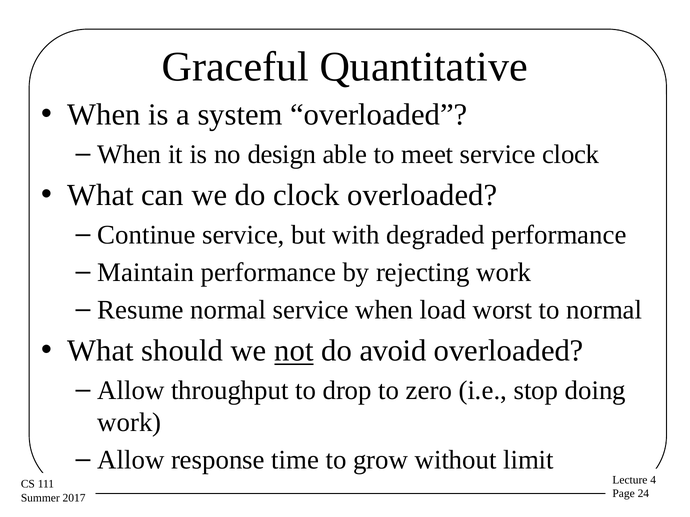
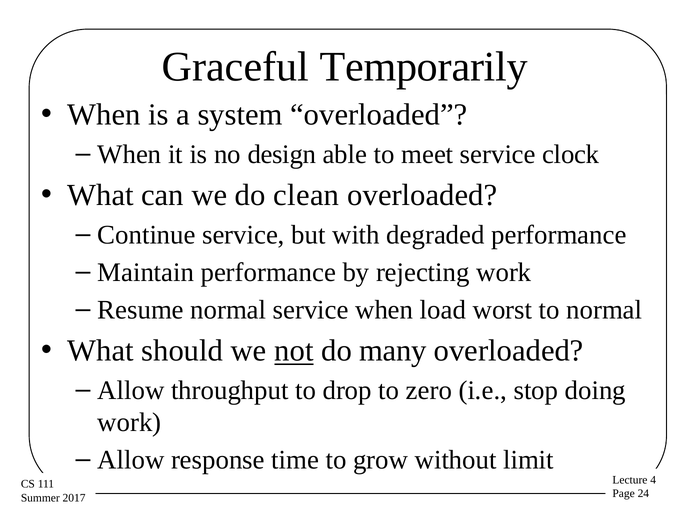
Quantitative: Quantitative -> Temporarily
do clock: clock -> clean
avoid: avoid -> many
